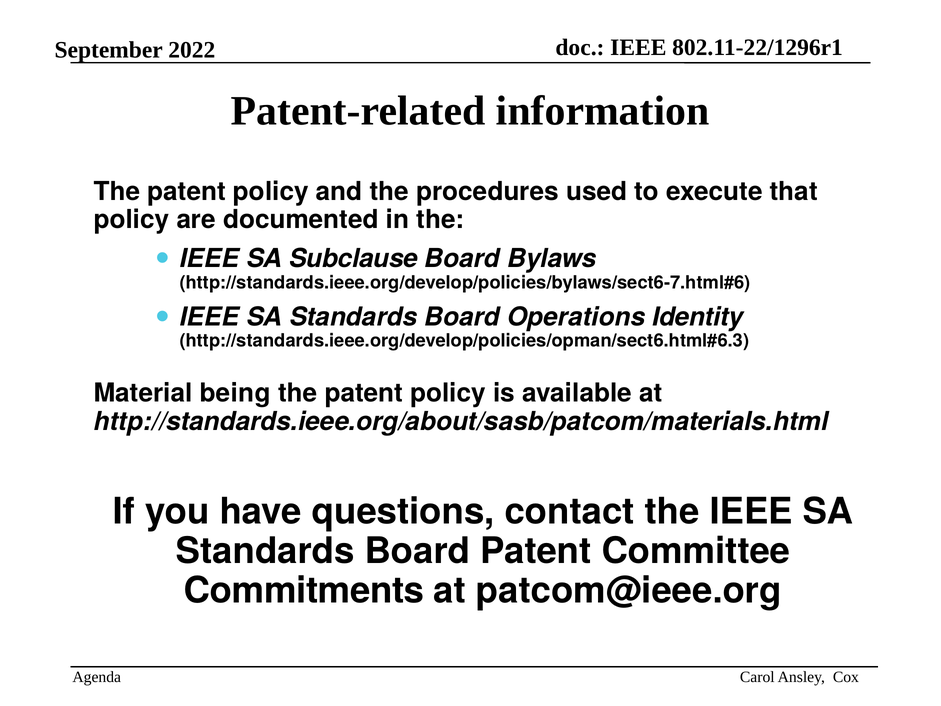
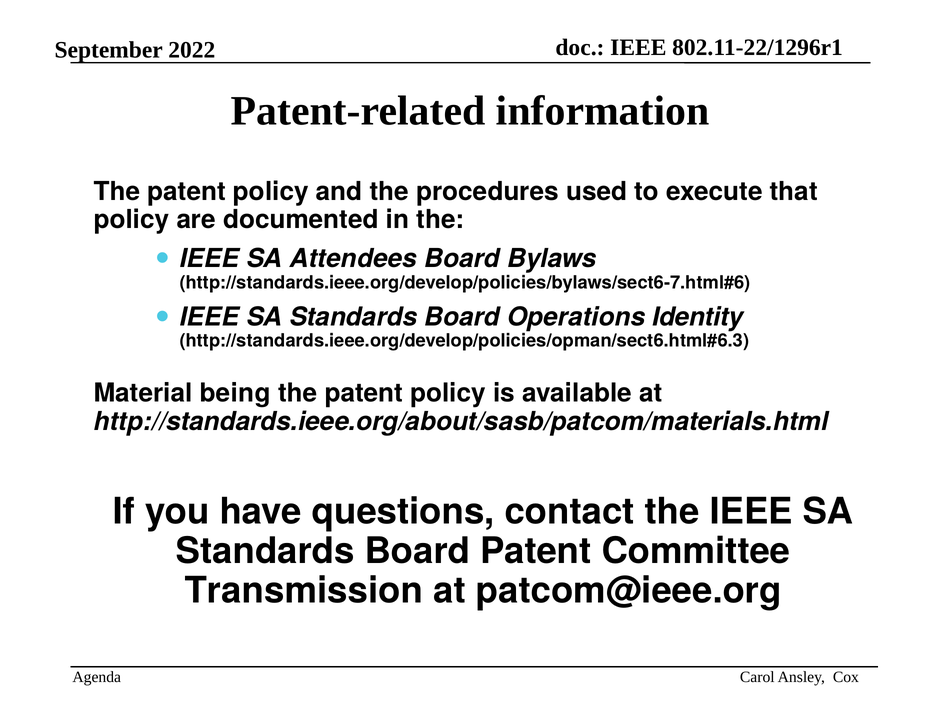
Subclause: Subclause -> Attendees
Commitments: Commitments -> Transmission
